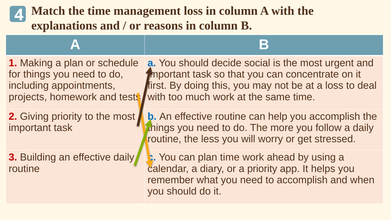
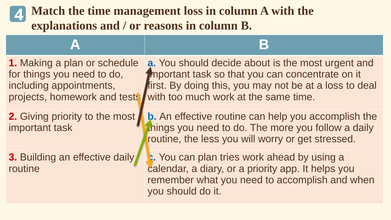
social: social -> about
plan time: time -> tries
